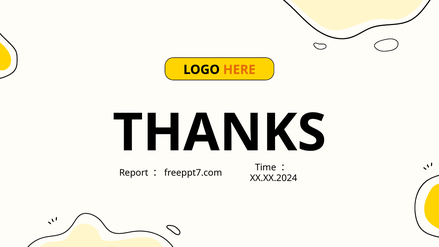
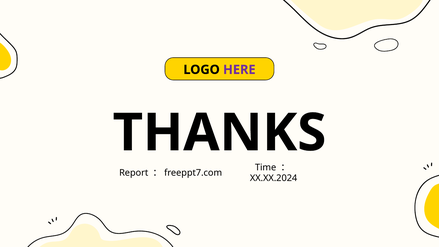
HERE colour: orange -> purple
